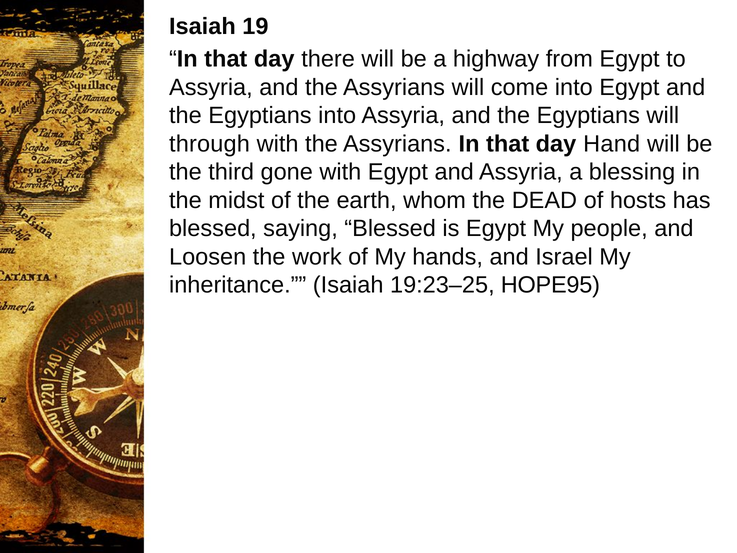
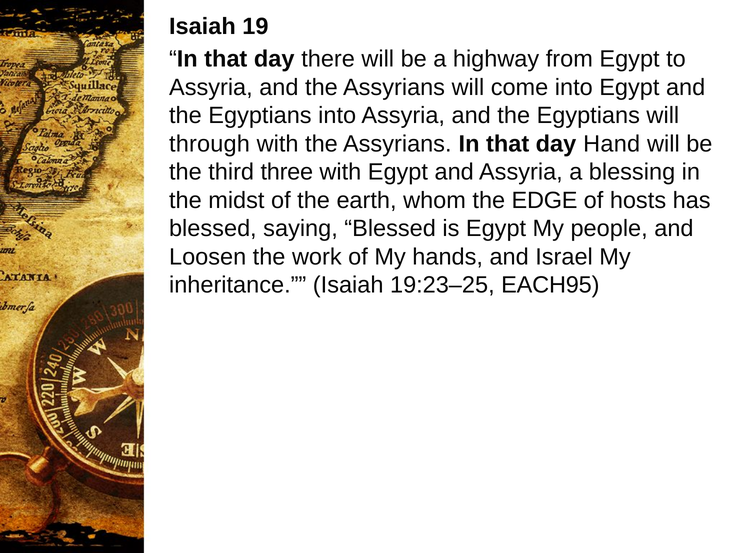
gone: gone -> three
DEAD: DEAD -> EDGE
HOPE95: HOPE95 -> EACH95
